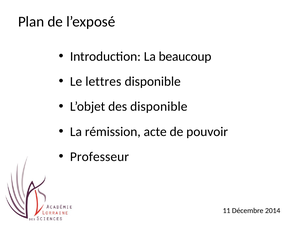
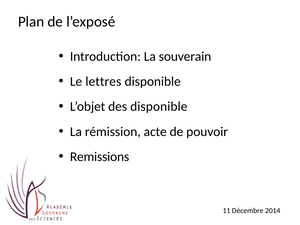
beaucoup: beaucoup -> souverain
Professeur: Professeur -> Remissions
